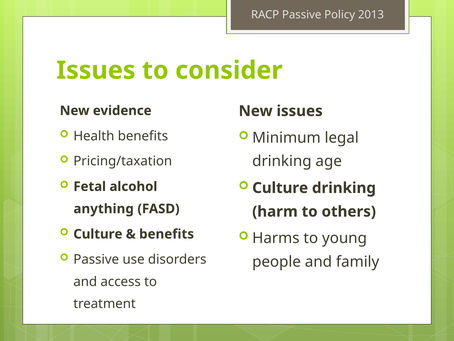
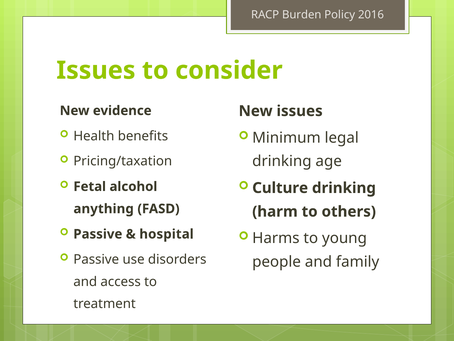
RACP Passive: Passive -> Burden
2013: 2013 -> 2016
Culture at (98, 234): Culture -> Passive
benefits at (167, 234): benefits -> hospital
